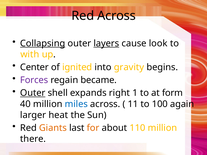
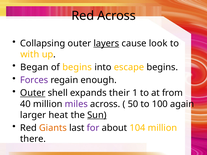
Collapsing underline: present -> none
Center: Center -> Began
of ignited: ignited -> begins
gravity: gravity -> escape
became: became -> enough
right: right -> their
form: form -> from
miles colour: blue -> purple
11: 11 -> 50
Sun underline: none -> present
for colour: orange -> purple
110: 110 -> 104
